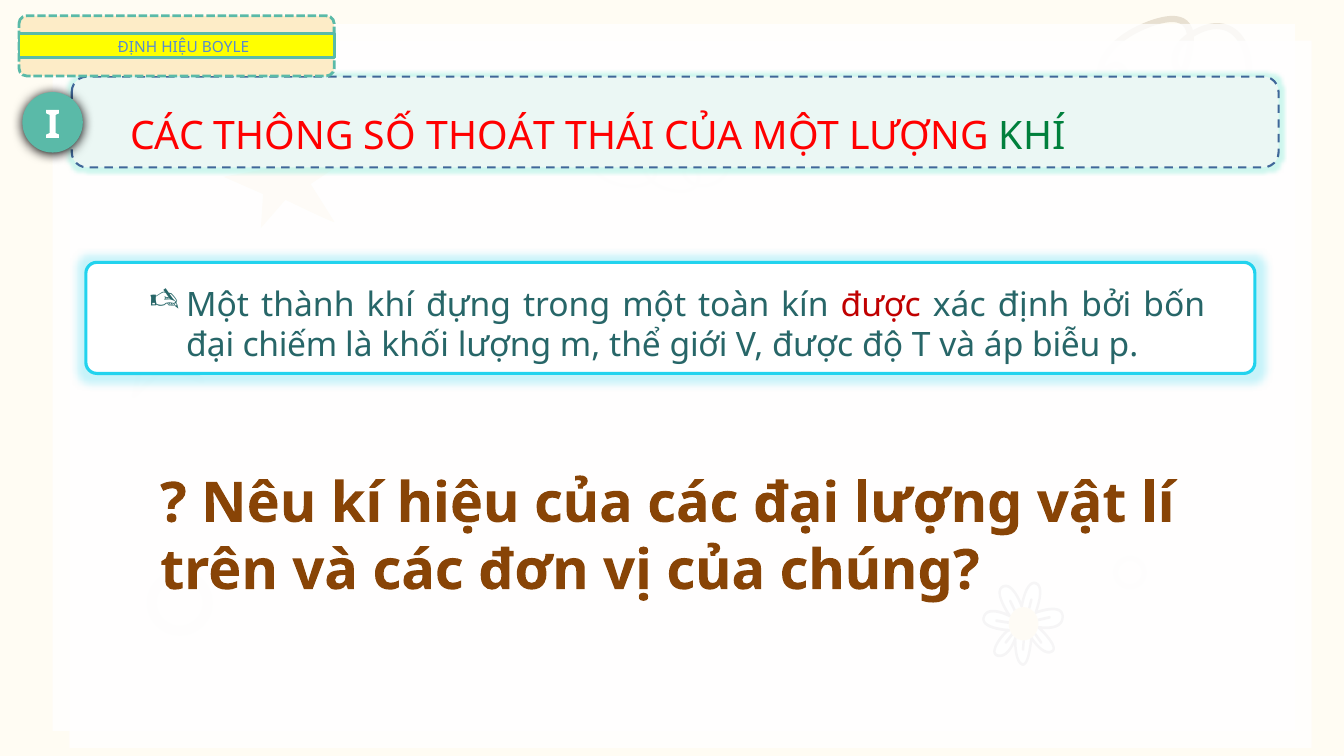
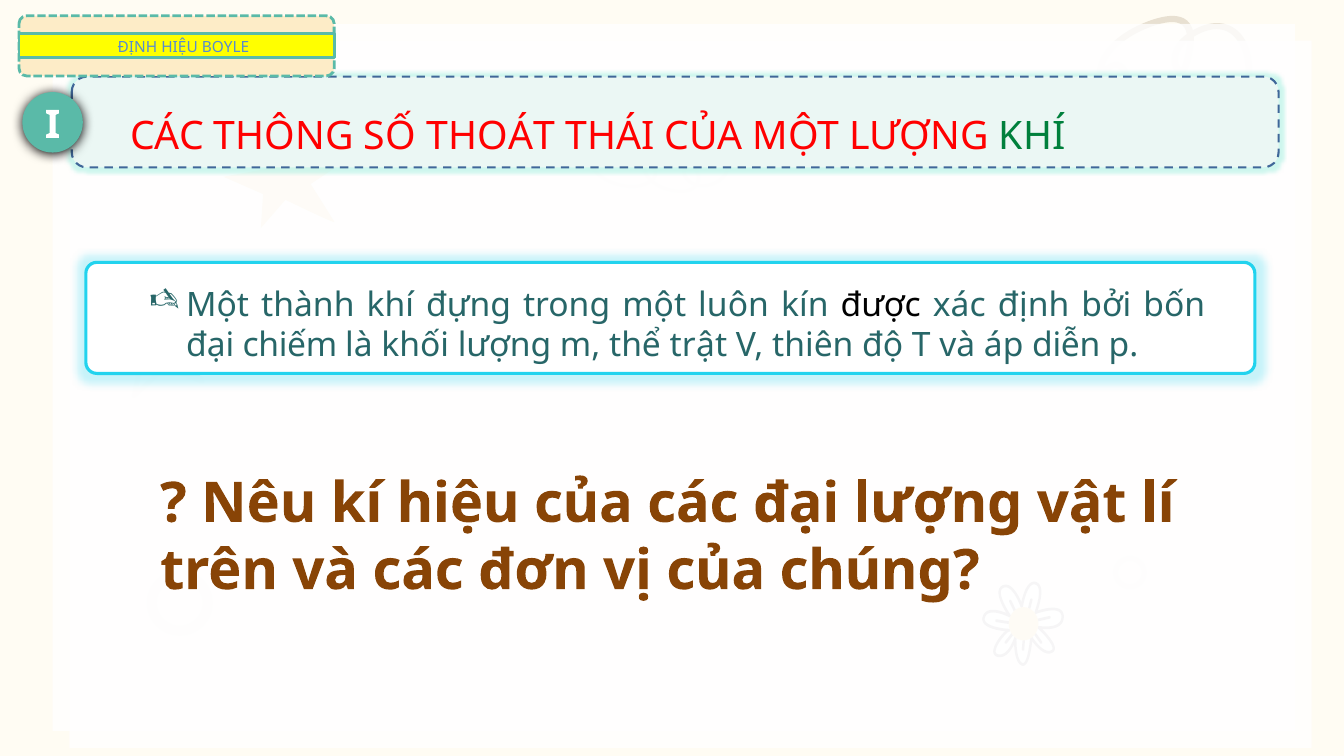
toàn: toàn -> luôn
được at (881, 305) colour: red -> black
giới: giới -> trật
V được: được -> thiên
biễu: biễu -> diễn
